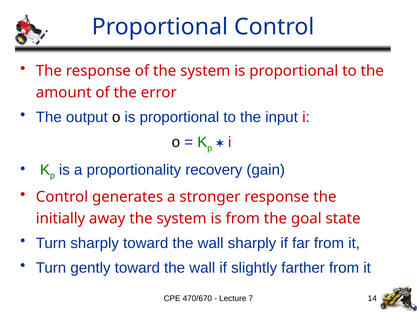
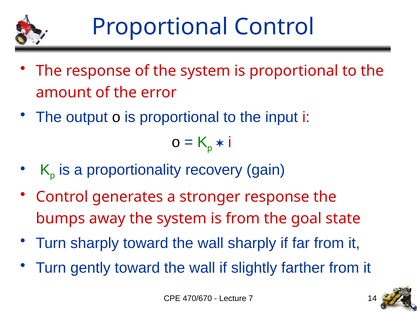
initially: initially -> bumps
